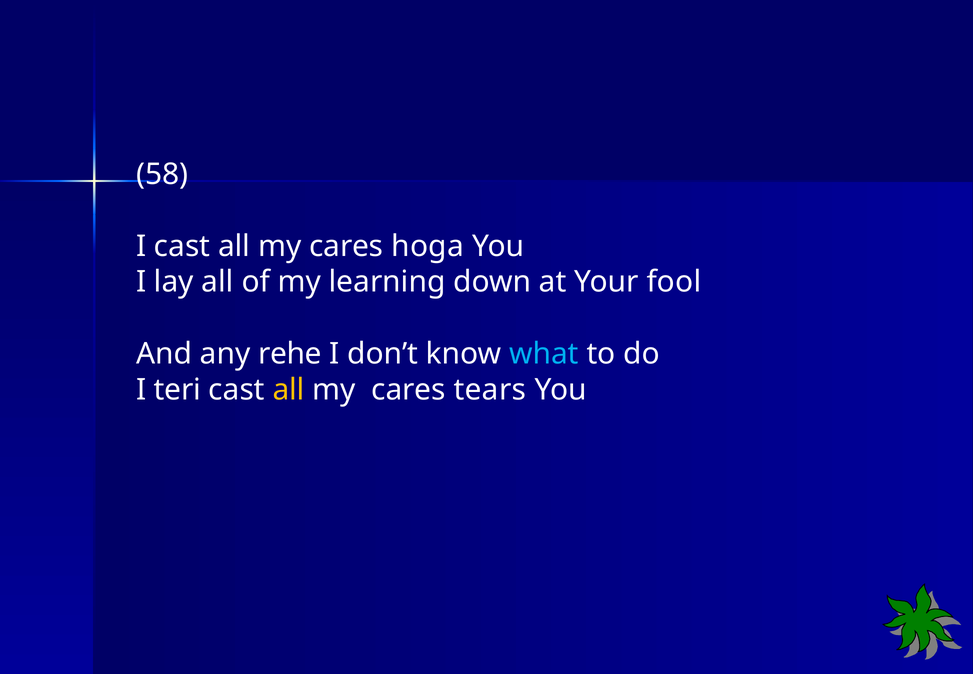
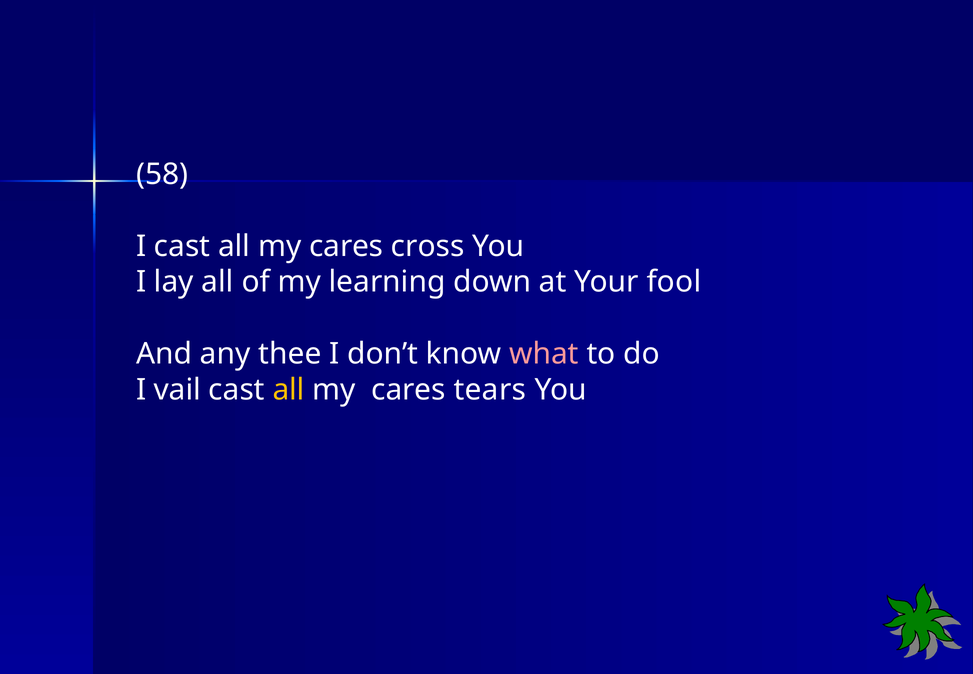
hoga: hoga -> cross
rehe: rehe -> thee
what colour: light blue -> pink
teri: teri -> vail
